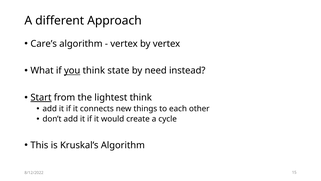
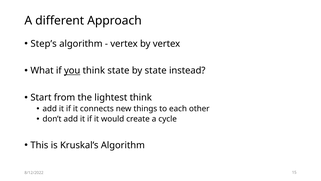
Care’s: Care’s -> Step’s
by need: need -> state
Start underline: present -> none
